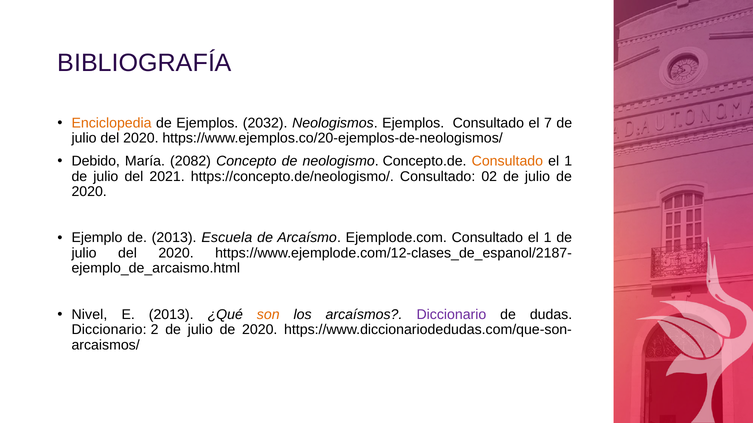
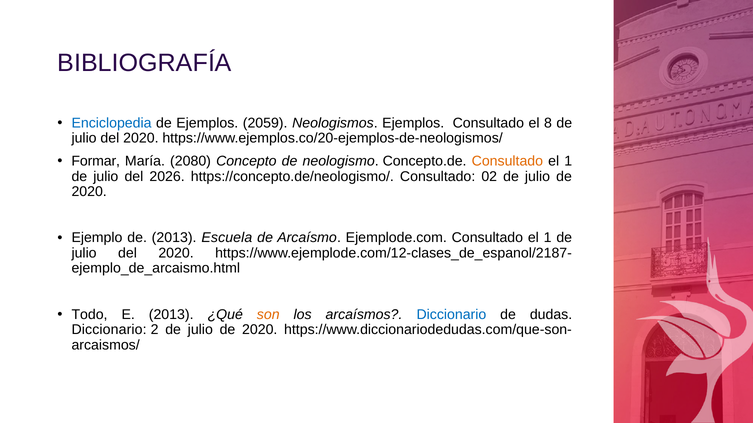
Enciclopedia colour: orange -> blue
2032: 2032 -> 2059
7: 7 -> 8
Debido: Debido -> Formar
2082: 2082 -> 2080
2021: 2021 -> 2026
Nivel: Nivel -> Todo
Diccionario at (451, 315) colour: purple -> blue
